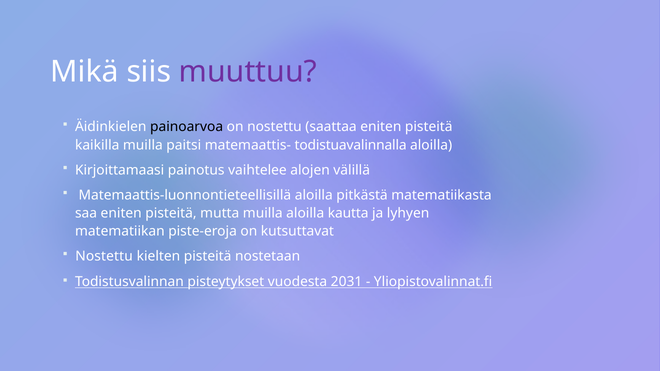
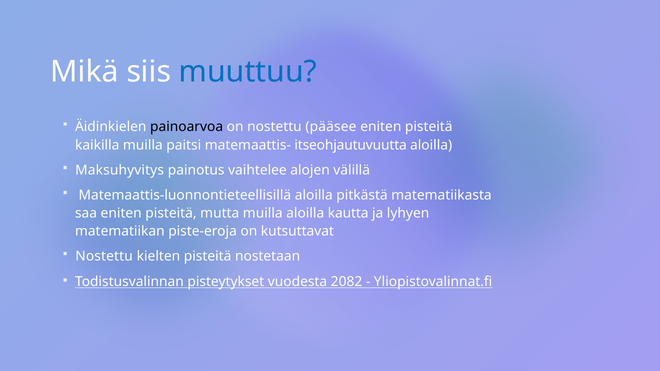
muuttuu colour: purple -> blue
saattaa: saattaa -> pääsee
todistuavalinnalla: todistuavalinnalla -> itseohjautuvuutta
Kirjoittamaasi: Kirjoittamaasi -> Maksuhyvitys
2031: 2031 -> 2082
